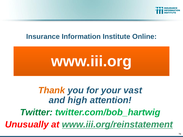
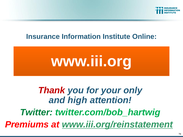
Thank colour: orange -> red
vast: vast -> only
Unusually: Unusually -> Premiums
